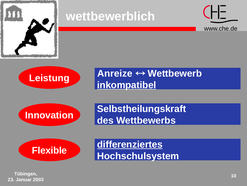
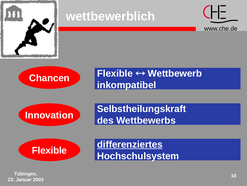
Anreize at (115, 73): Anreize -> Flexible
Leistung: Leistung -> Chancen
inkompatibel underline: present -> none
